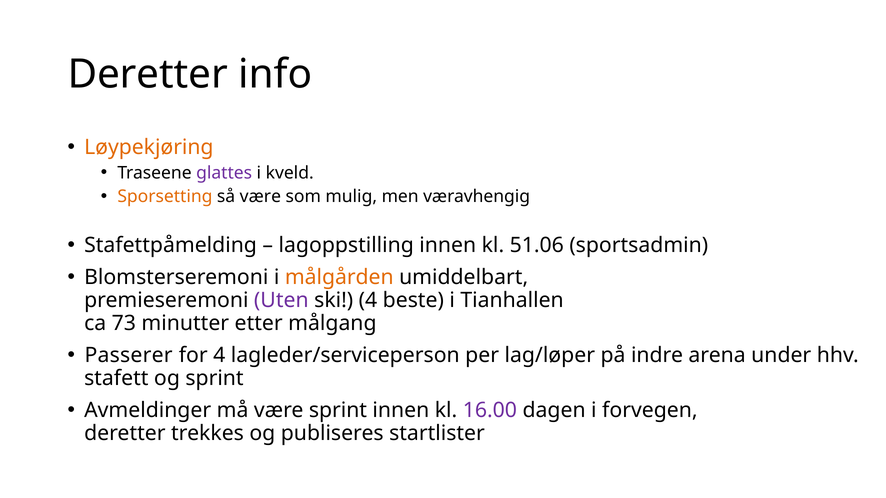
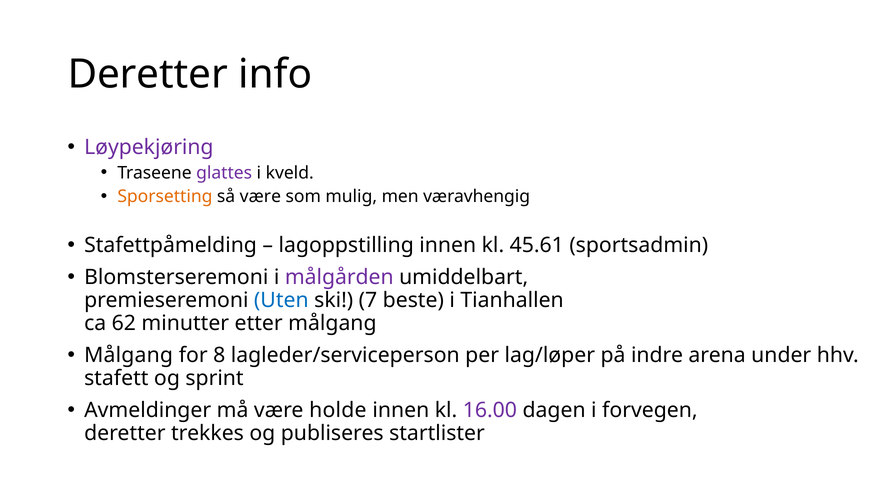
Løypekjøring colour: orange -> purple
51.06: 51.06 -> 45.61
målgården colour: orange -> purple
Uten colour: purple -> blue
ski 4: 4 -> 7
73: 73 -> 62
Passerer at (129, 356): Passerer -> Målgang
for 4: 4 -> 8
være sprint: sprint -> holde
